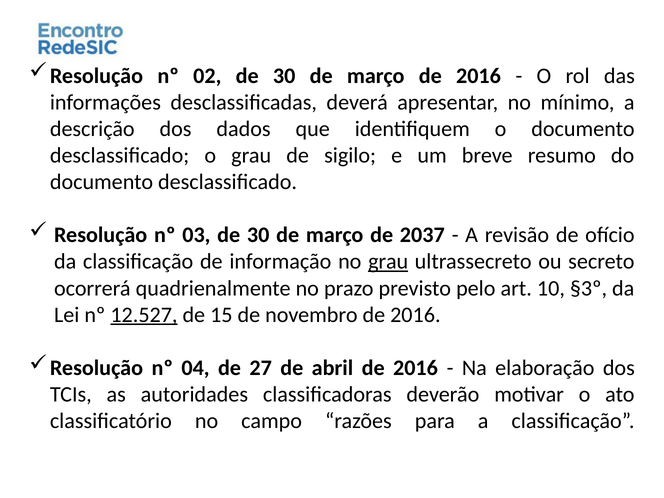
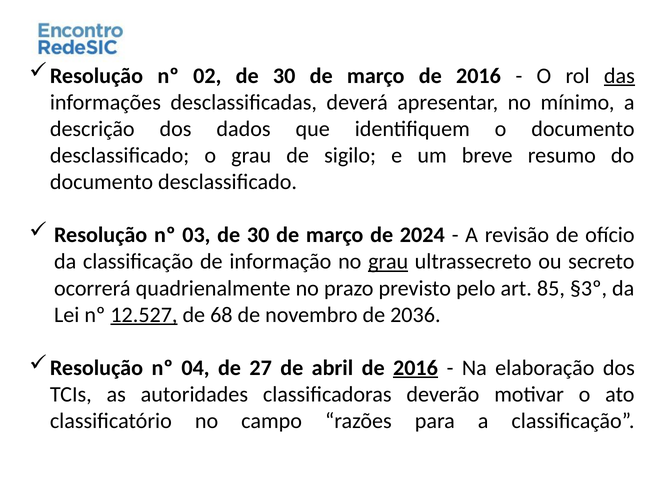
das underline: none -> present
2037: 2037 -> 2024
10: 10 -> 85
15: 15 -> 68
novembro de 2016: 2016 -> 2036
2016 at (415, 368) underline: none -> present
